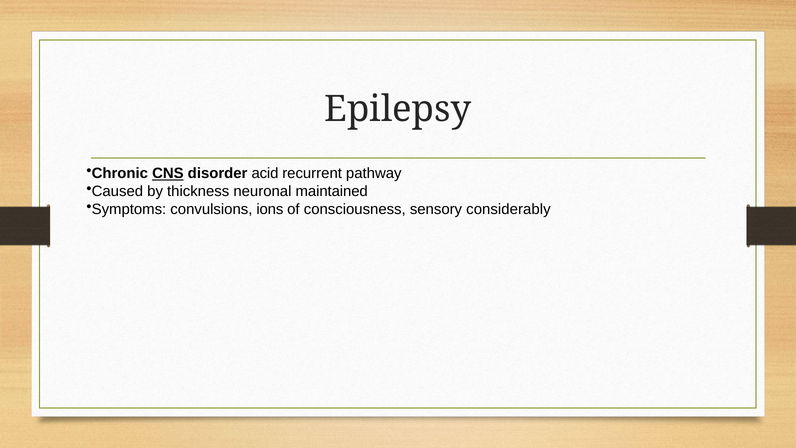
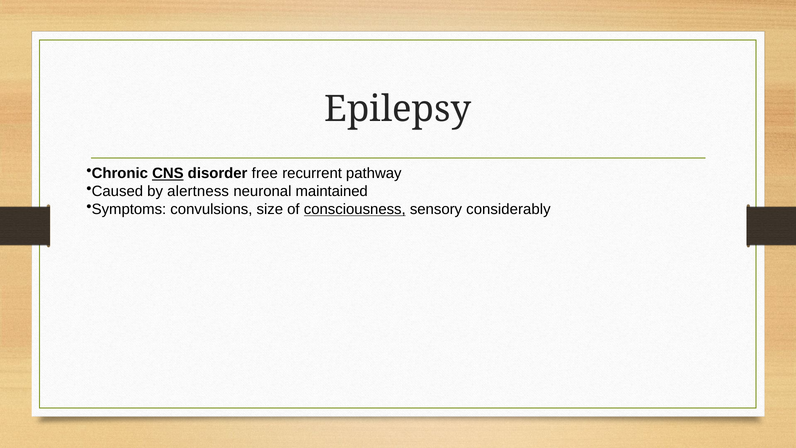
acid: acid -> free
thickness: thickness -> alertness
ions: ions -> size
consciousness underline: none -> present
